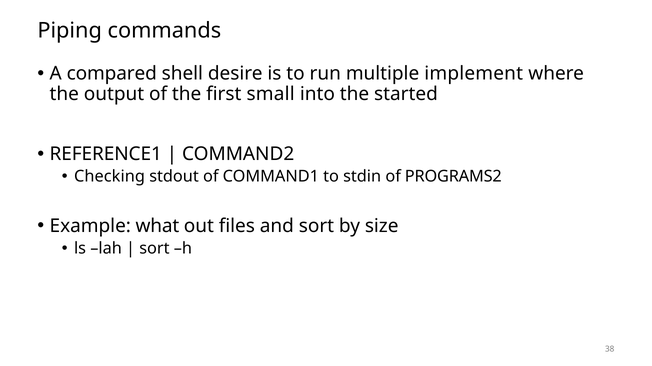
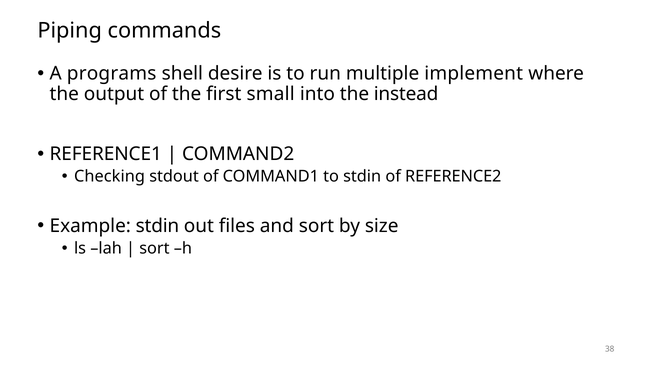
compared: compared -> programs
started: started -> instead
PROGRAMS2: PROGRAMS2 -> REFERENCE2
Example what: what -> stdin
